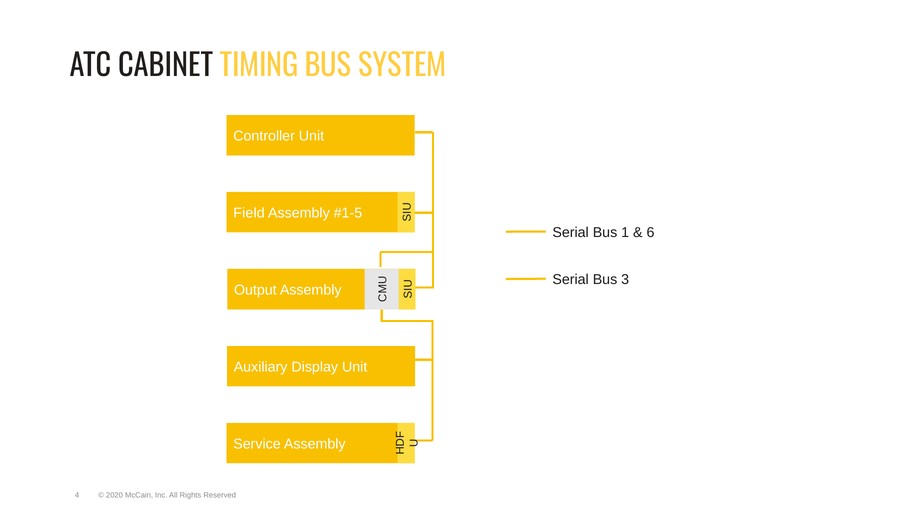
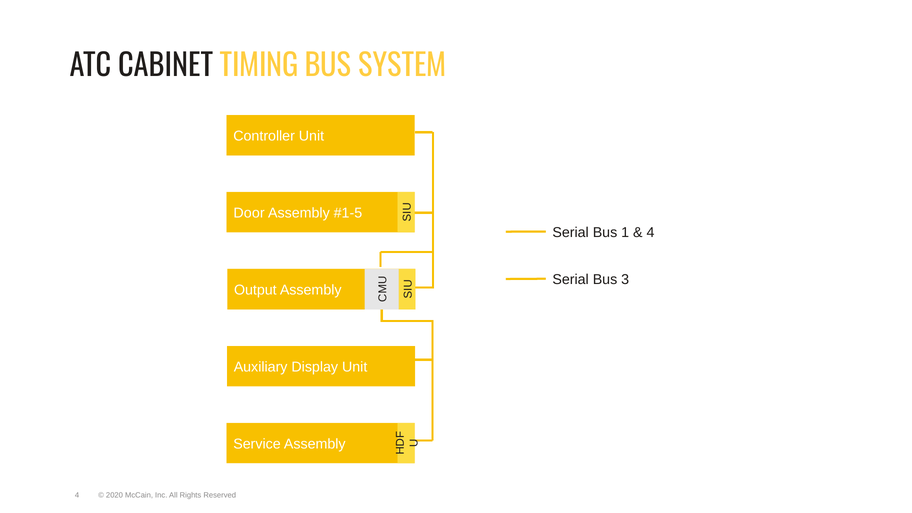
Field: Field -> Door
6 at (650, 233): 6 -> 4
